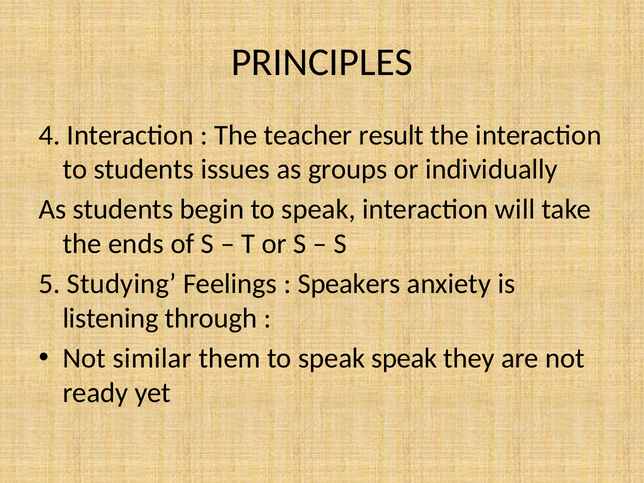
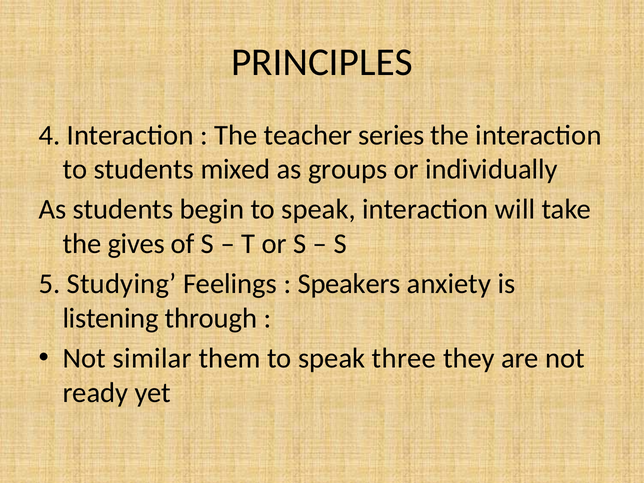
result: result -> series
issues: issues -> mixed
ends: ends -> gives
speak speak: speak -> three
